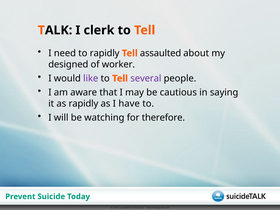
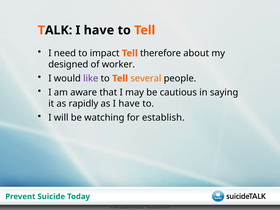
TALK I clerk: clerk -> have
to rapidly: rapidly -> impact
assaulted: assaulted -> therefore
several colour: purple -> orange
therefore: therefore -> establish
